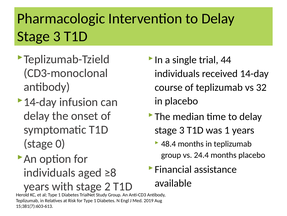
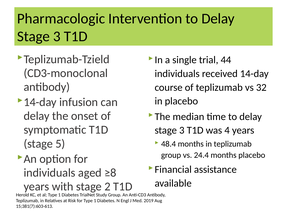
was 1: 1 -> 4
0: 0 -> 5
